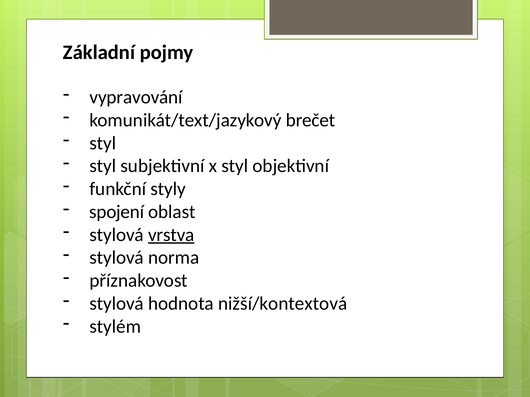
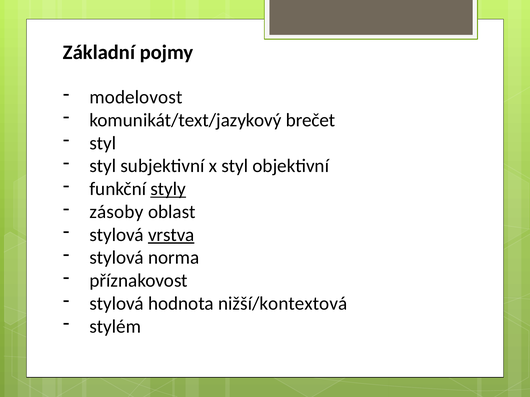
vypravování: vypravování -> modelovost
styly underline: none -> present
spojení: spojení -> zásoby
